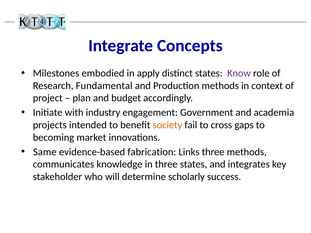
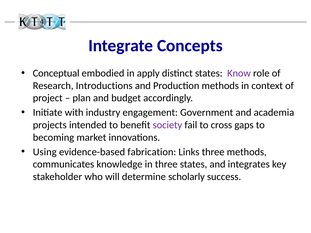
Milestones: Milestones -> Conceptual
Fundamental: Fundamental -> Introductions
society colour: orange -> purple
Same: Same -> Using
